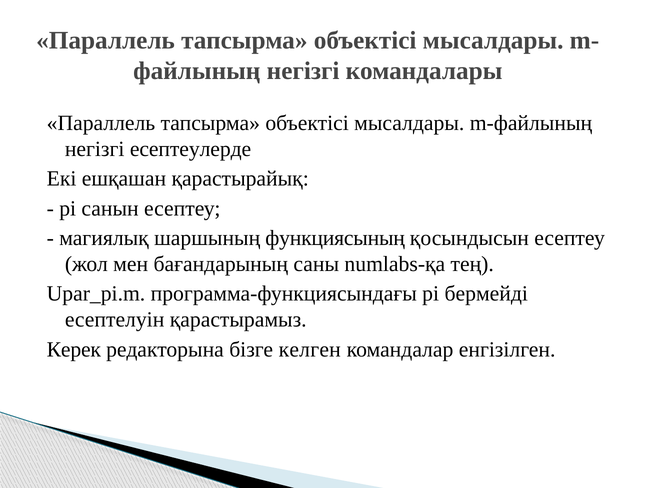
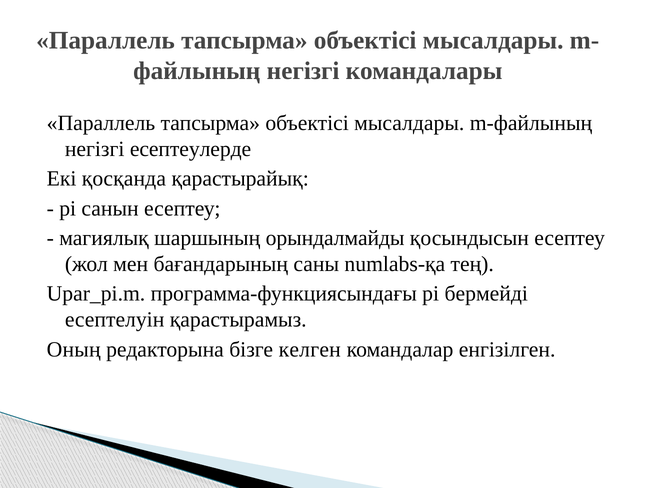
ешқашан: ешқашан -> қосқанда
функциясының: функциясының -> орындалмайды
Керек: Керек -> Оның
